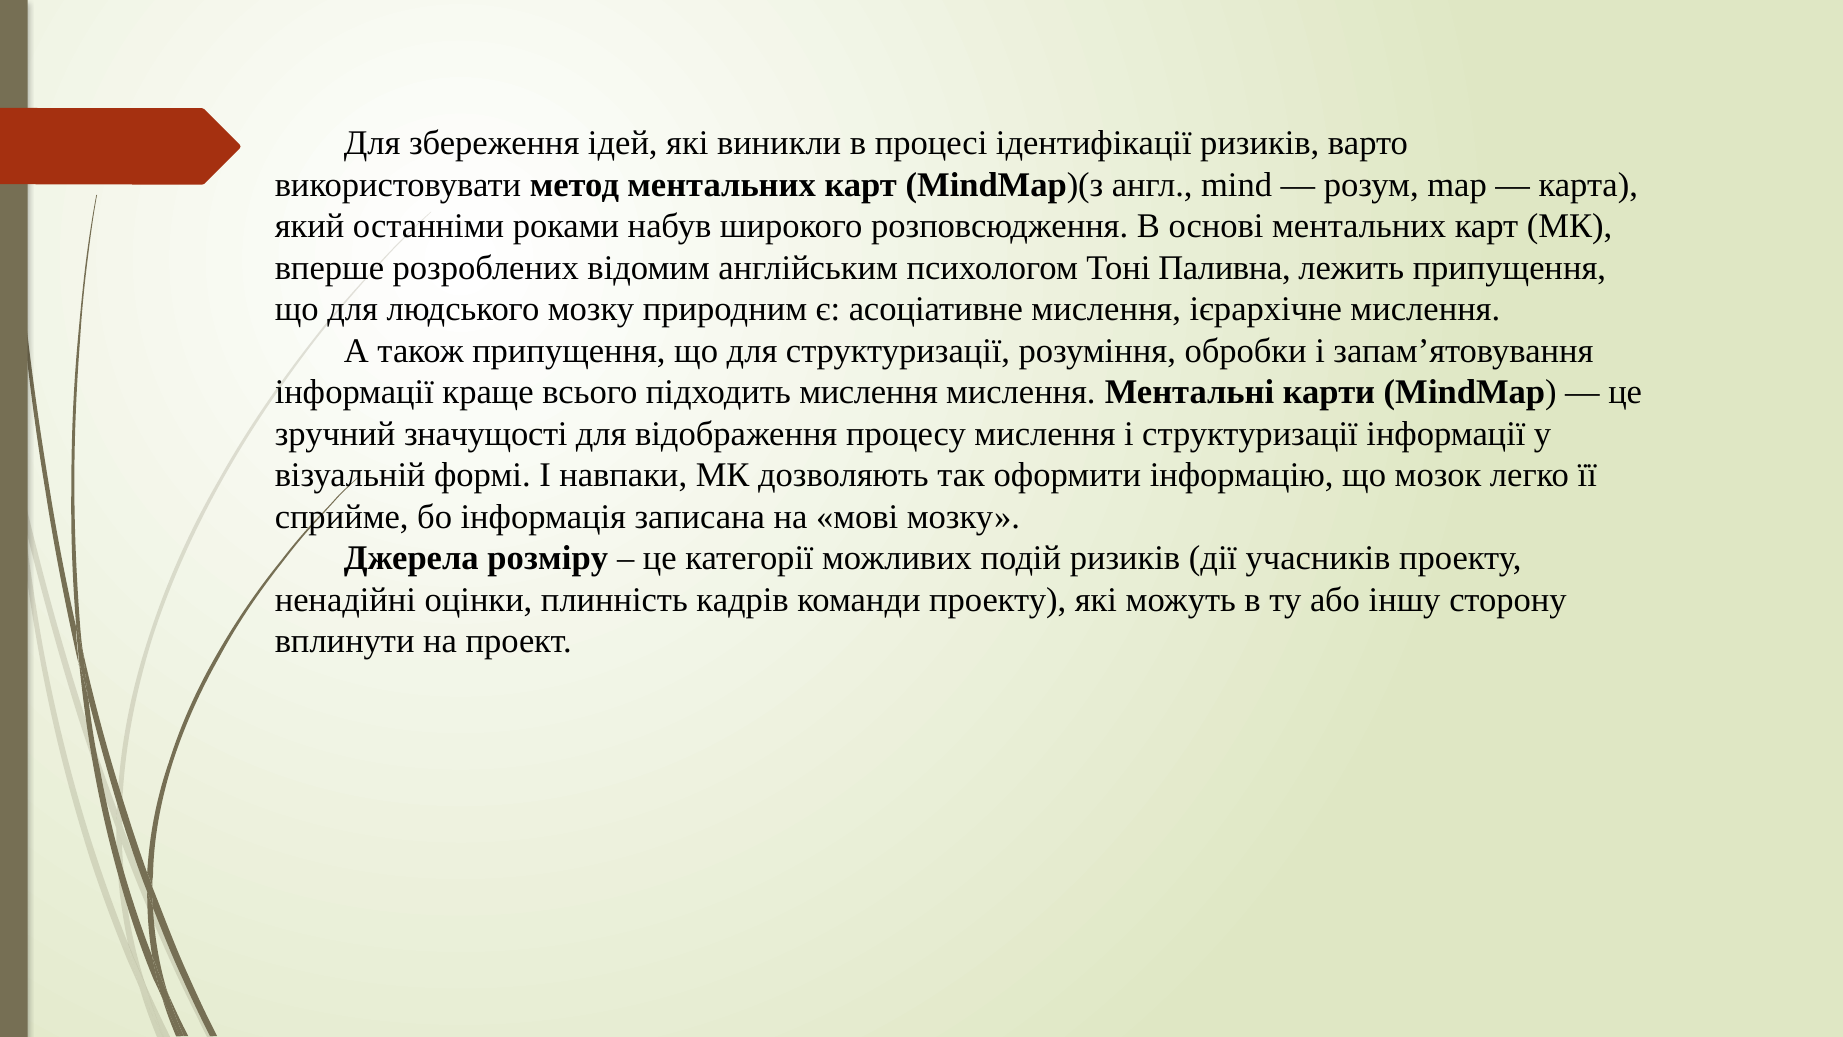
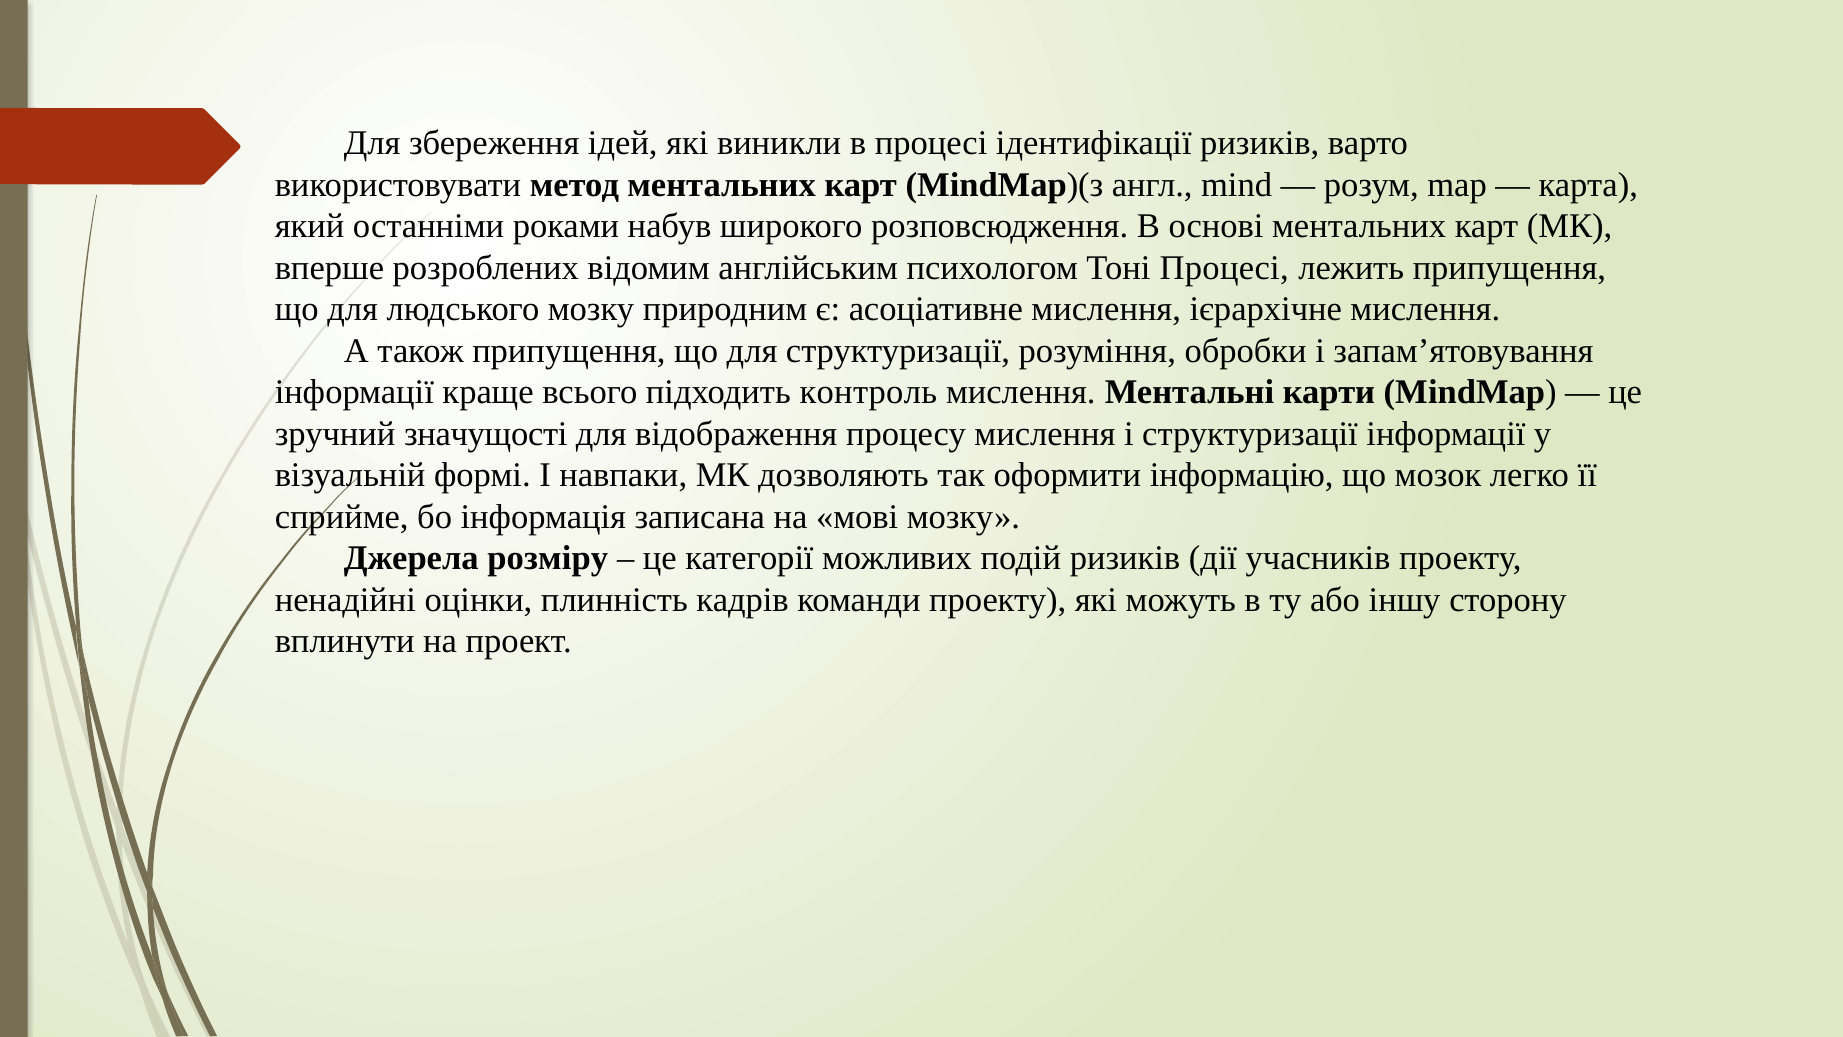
Тоні Паливна: Паливна -> Процесі
підходить мислення: мислення -> контроль
